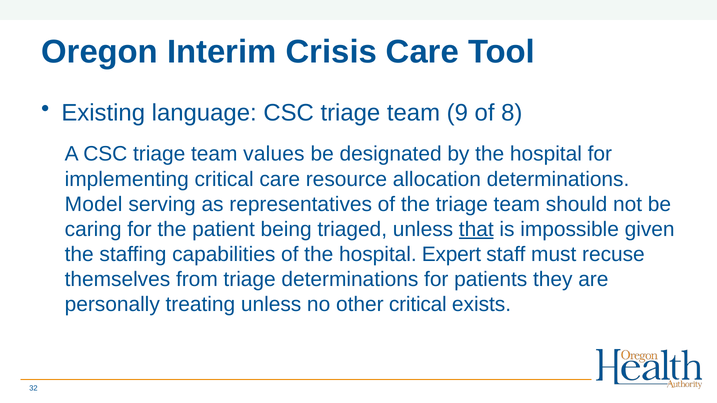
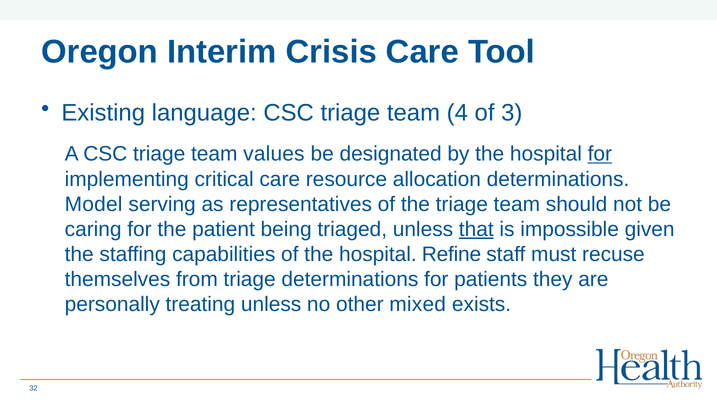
9: 9 -> 4
8: 8 -> 3
for at (600, 154) underline: none -> present
Expert: Expert -> Refine
other critical: critical -> mixed
